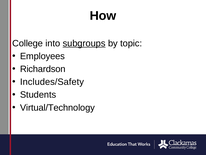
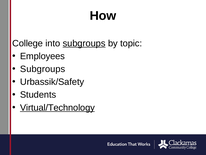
Richardson at (43, 69): Richardson -> Subgroups
Includes/Safety: Includes/Safety -> Urbassik/Safety
Virtual/Technology underline: none -> present
